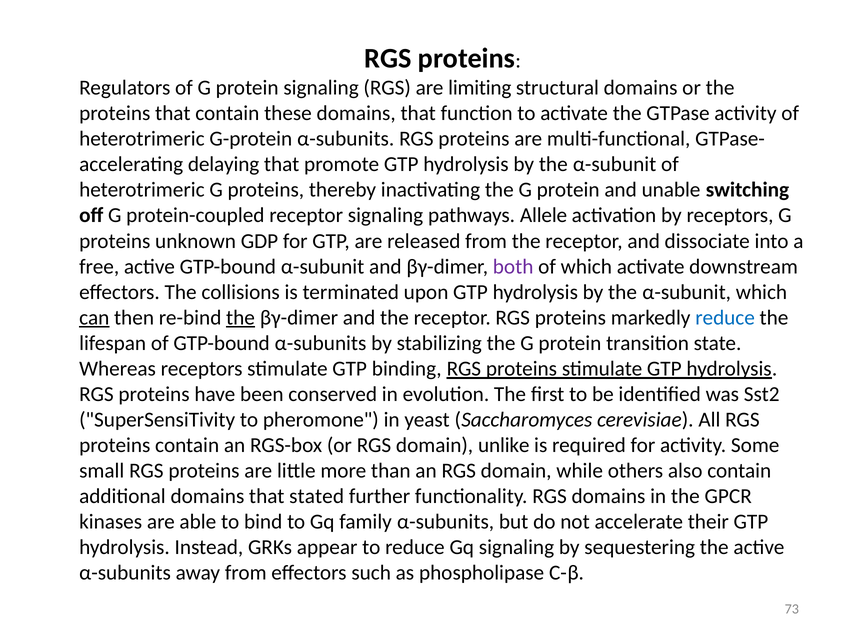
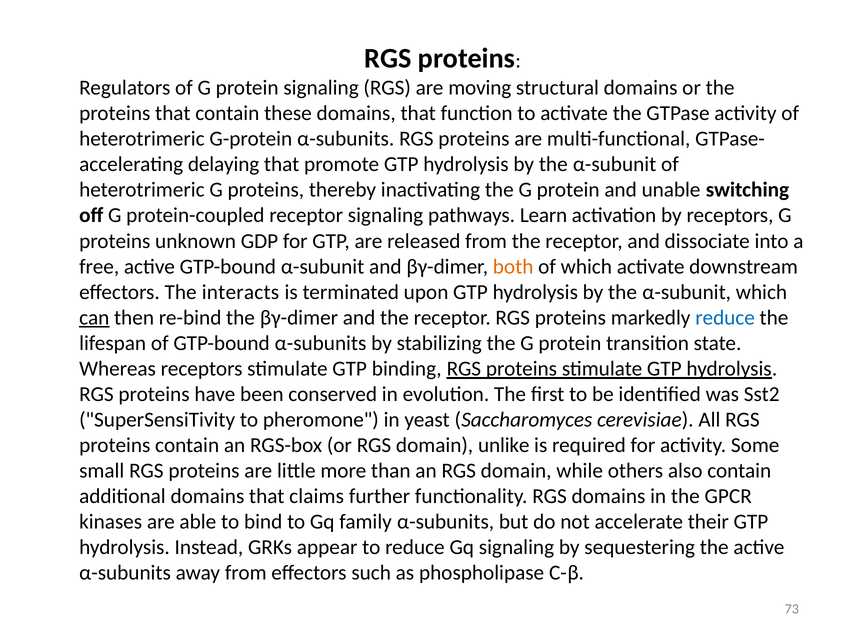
limiting: limiting -> moving
Allele: Allele -> Learn
both colour: purple -> orange
collisions: collisions -> interacts
the at (241, 317) underline: present -> none
stated: stated -> claims
